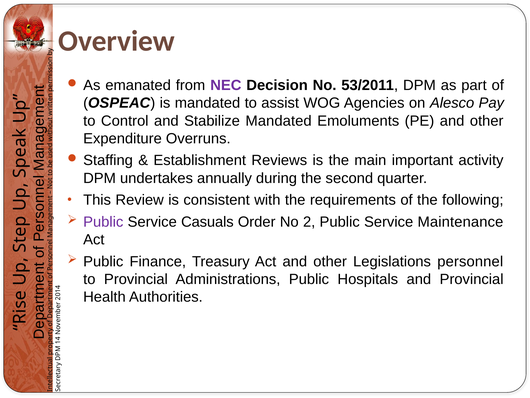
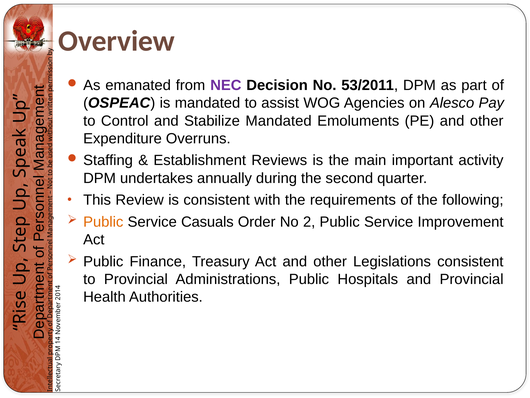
Public at (103, 222) colour: purple -> orange
Maintenance: Maintenance -> Improvement
Legislations personnel: personnel -> consistent
